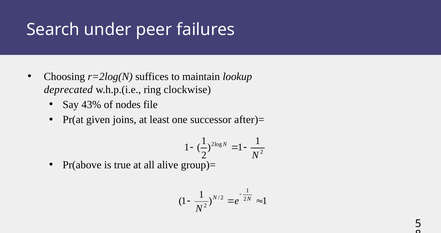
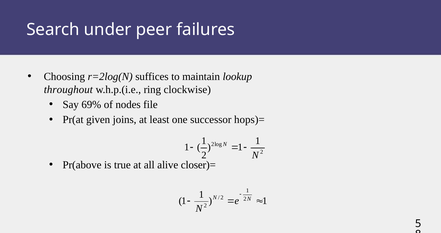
deprecated: deprecated -> throughout
43%: 43% -> 69%
after)=: after)= -> hops)=
group)=: group)= -> closer)=
